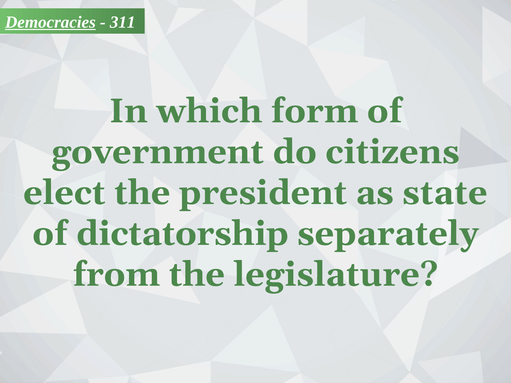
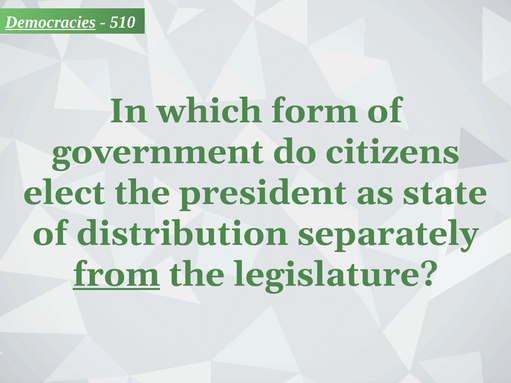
311: 311 -> 510
dictatorship: dictatorship -> distribution
from underline: none -> present
